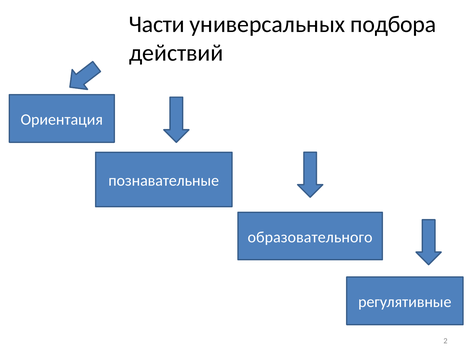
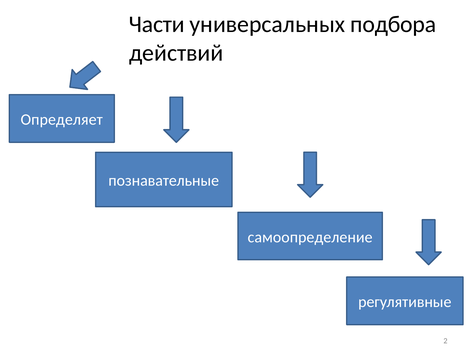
Ориентация: Ориентация -> Определяет
образовательного: образовательного -> самоопределение
